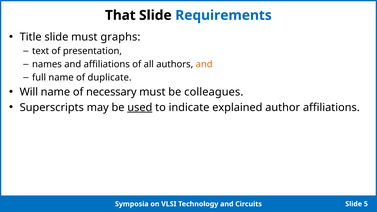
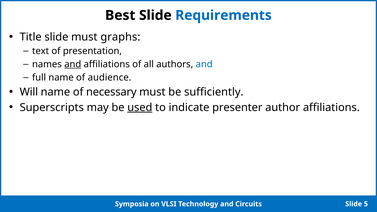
That: That -> Best
and at (73, 64) underline: none -> present
and at (204, 64) colour: orange -> blue
duplicate: duplicate -> audience
colleagues: colleagues -> sufficiently
explained: explained -> presenter
